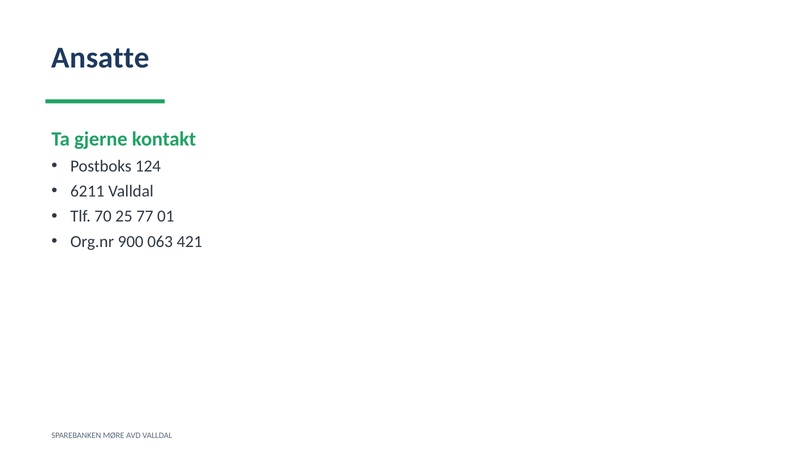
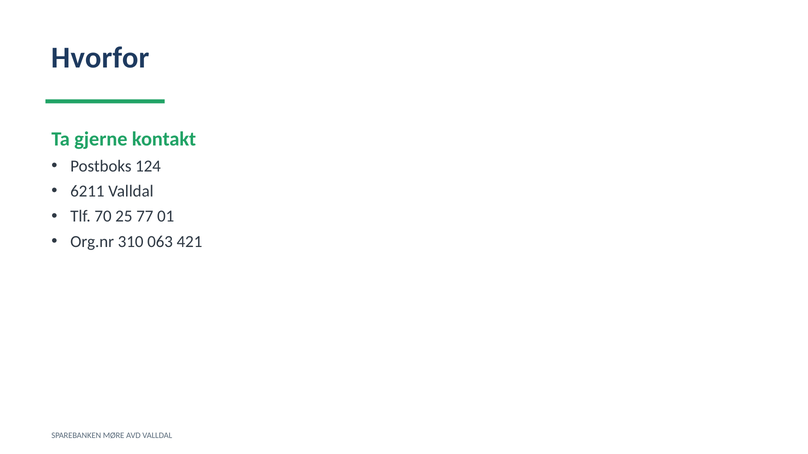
Ansatte: Ansatte -> Hvorfor
900: 900 -> 310
